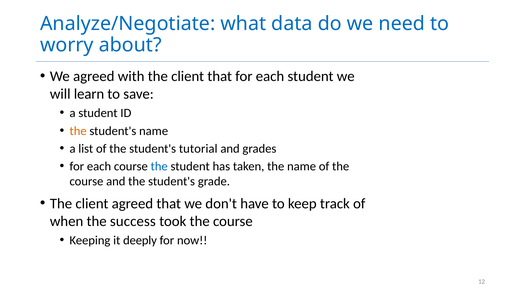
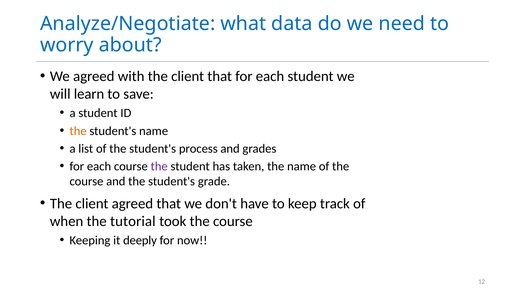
tutorial: tutorial -> process
the at (159, 167) colour: blue -> purple
success: success -> tutorial
